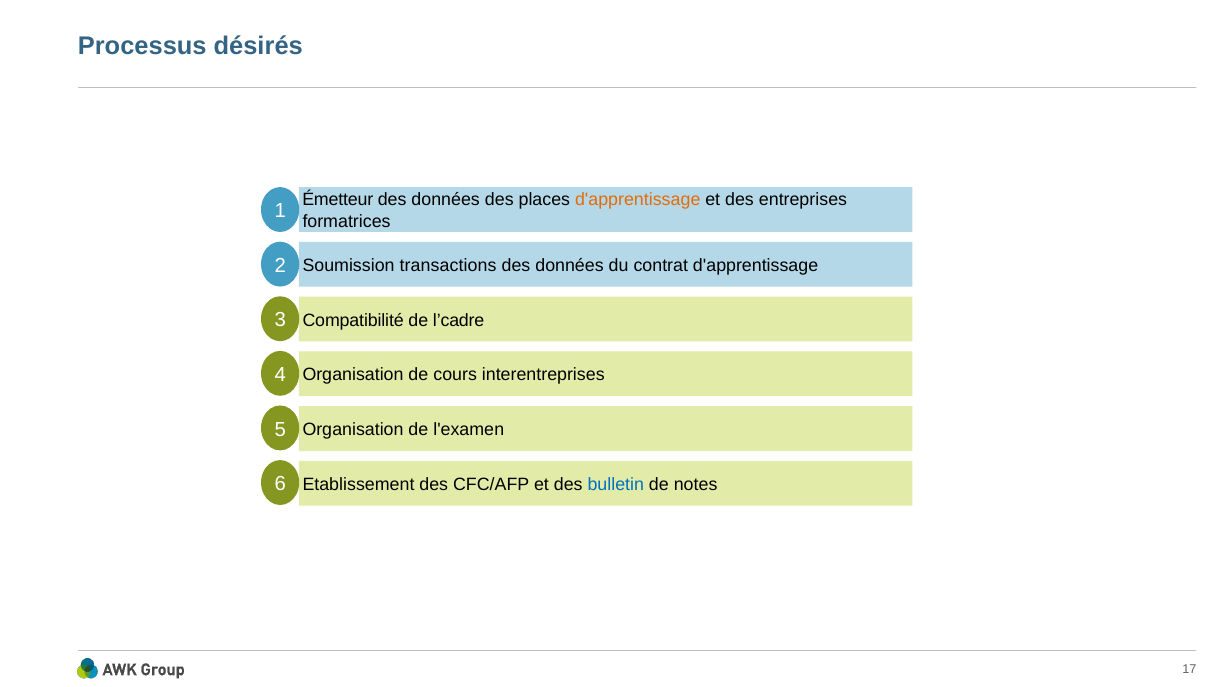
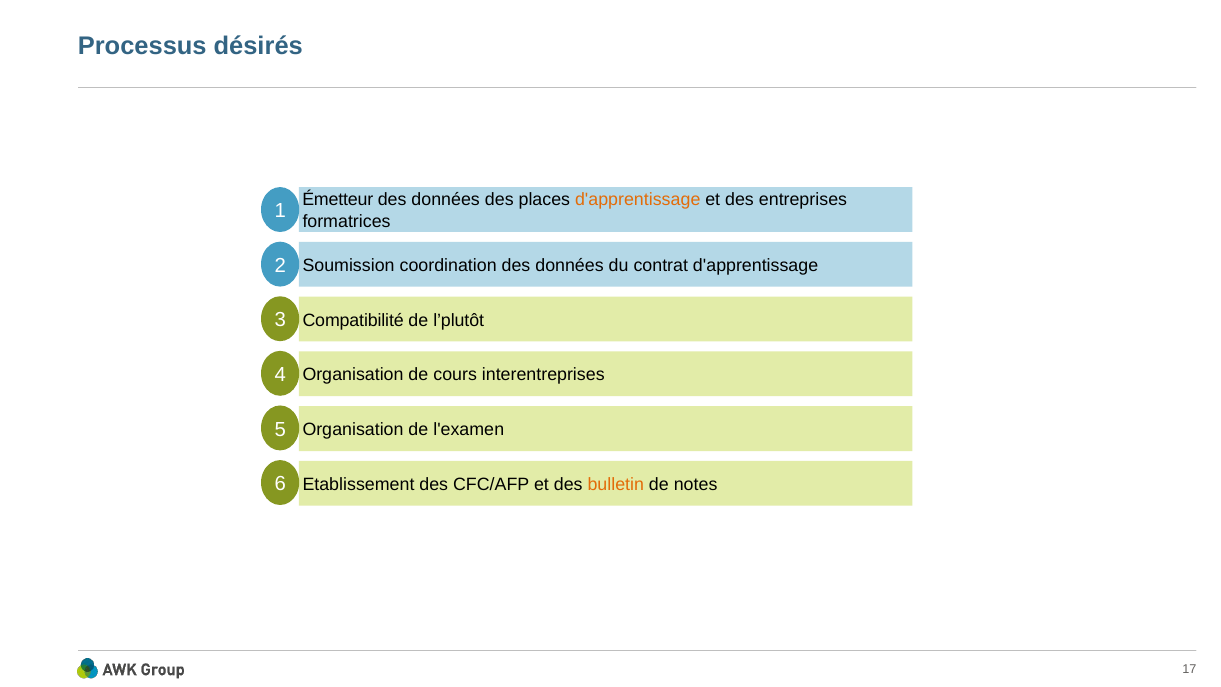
transactions: transactions -> coordination
l’cadre: l’cadre -> l’plutôt
bulletin colour: blue -> orange
